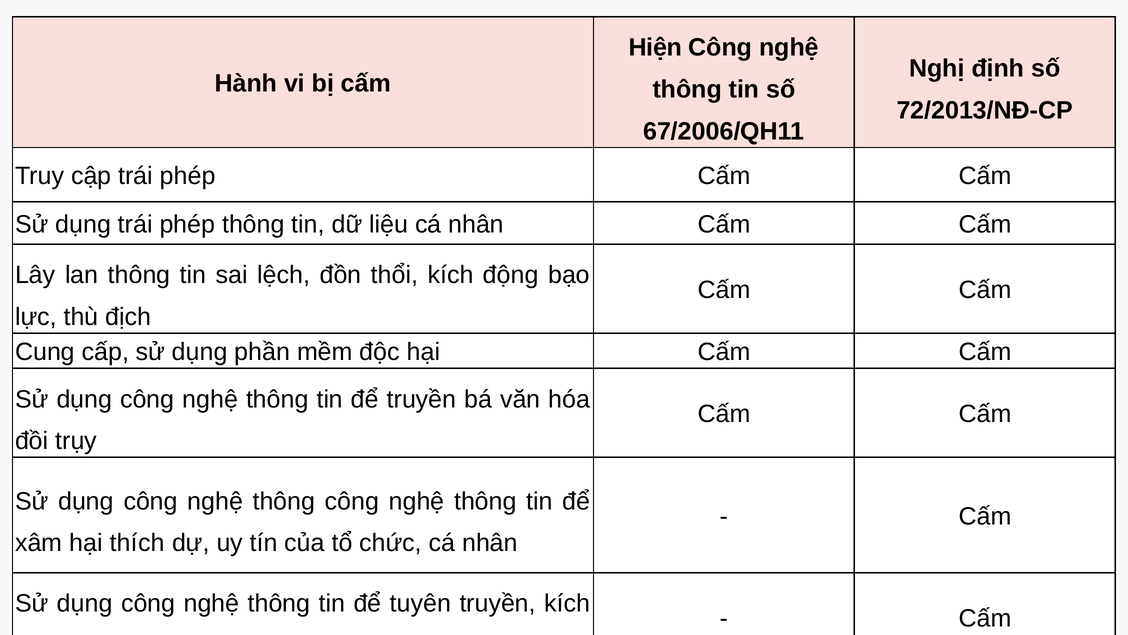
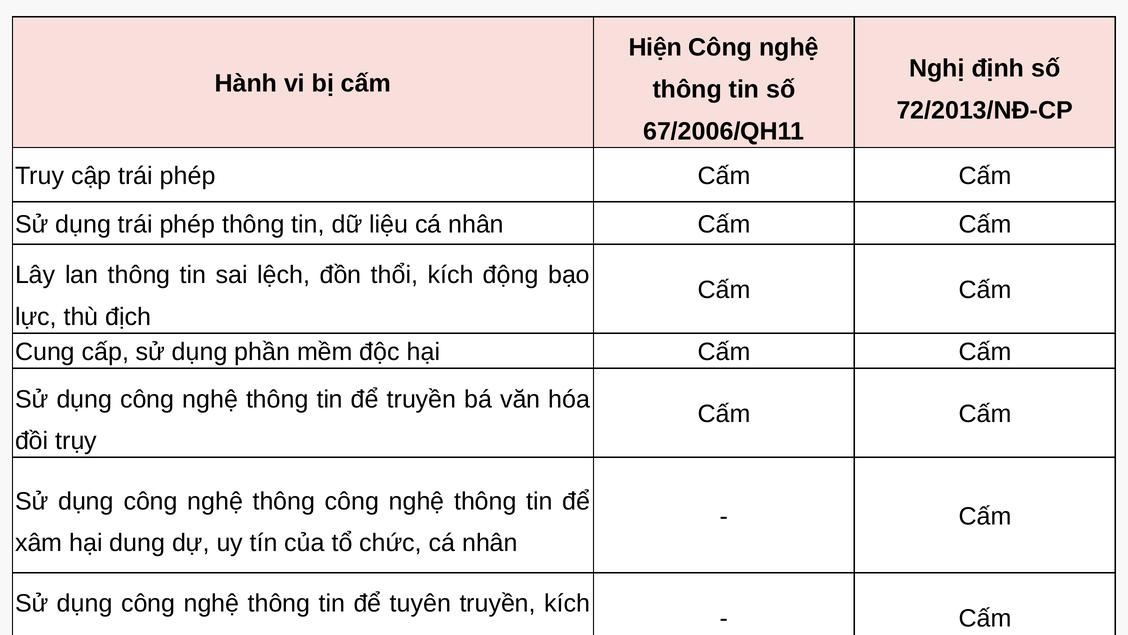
hại thích: thích -> dung
